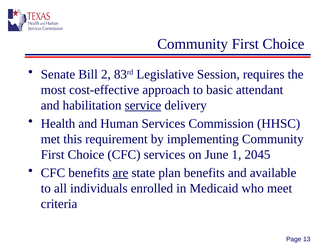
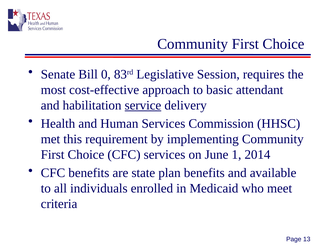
2: 2 -> 0
2045: 2045 -> 2014
are underline: present -> none
